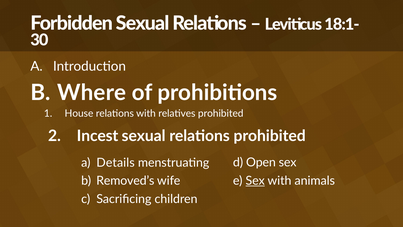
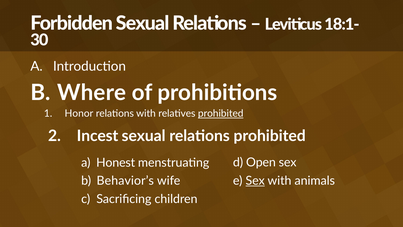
House: House -> Honor
prohibited at (221, 113) underline: none -> present
Details: Details -> Honest
Removed’s: Removed’s -> Behavior’s
